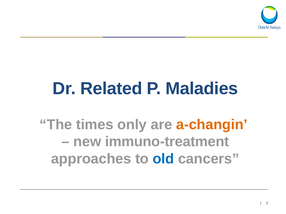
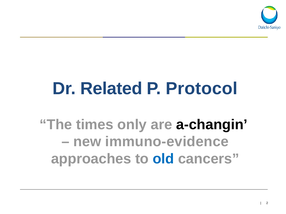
Maladies: Maladies -> Protocol
a-changin colour: orange -> black
immuno-treatment: immuno-treatment -> immuno-evidence
